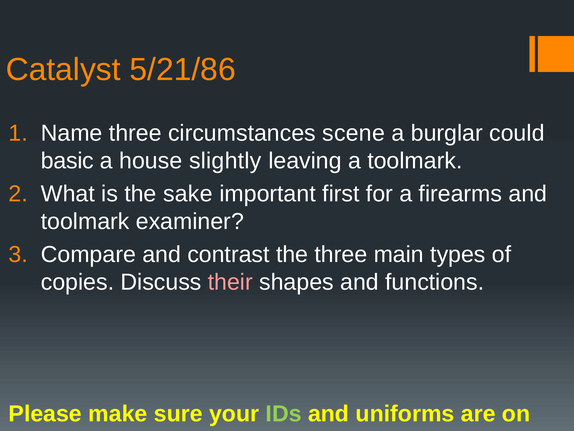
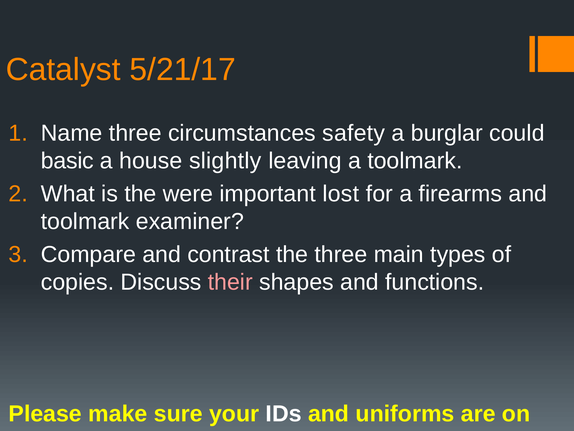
5/21/86: 5/21/86 -> 5/21/17
scene: scene -> safety
sake: sake -> were
first: first -> lost
IDs colour: light green -> white
